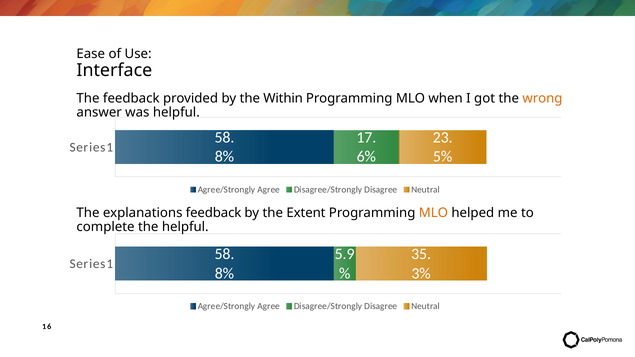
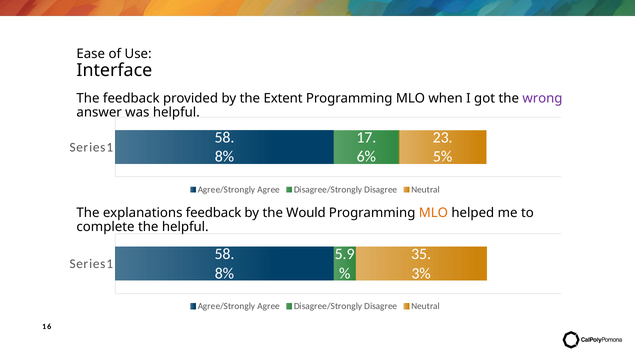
Within: Within -> Extent
wrong colour: orange -> purple
Extent: Extent -> Would
